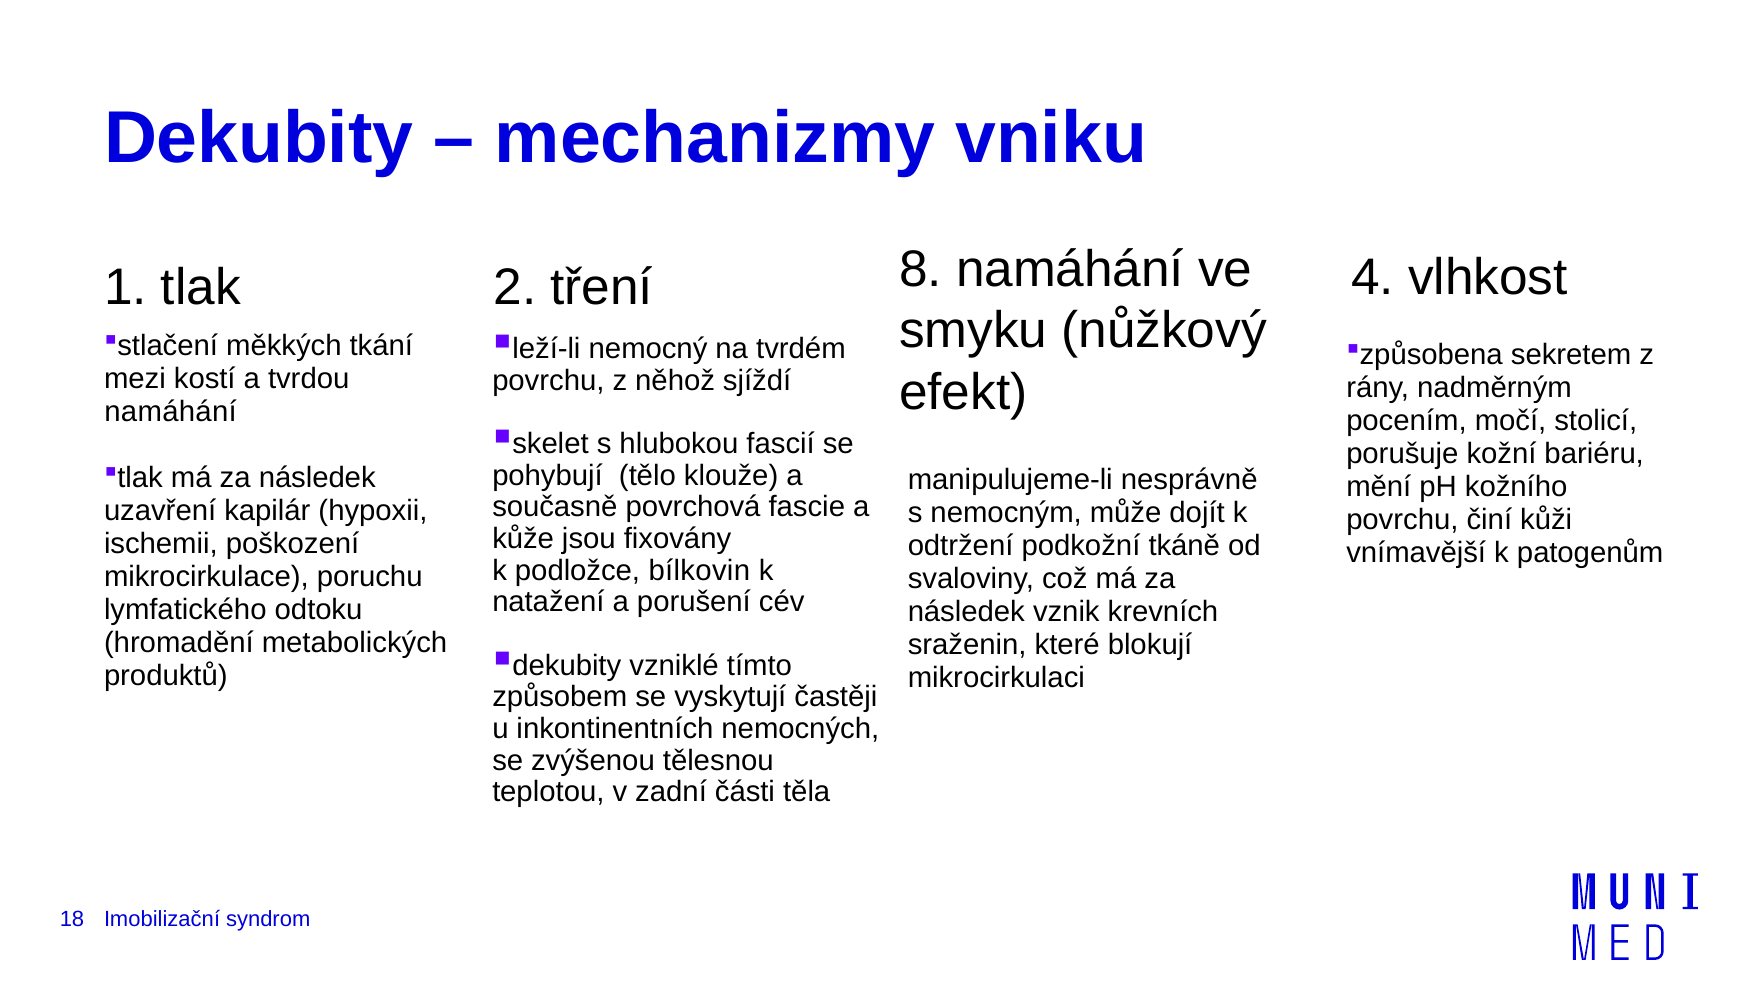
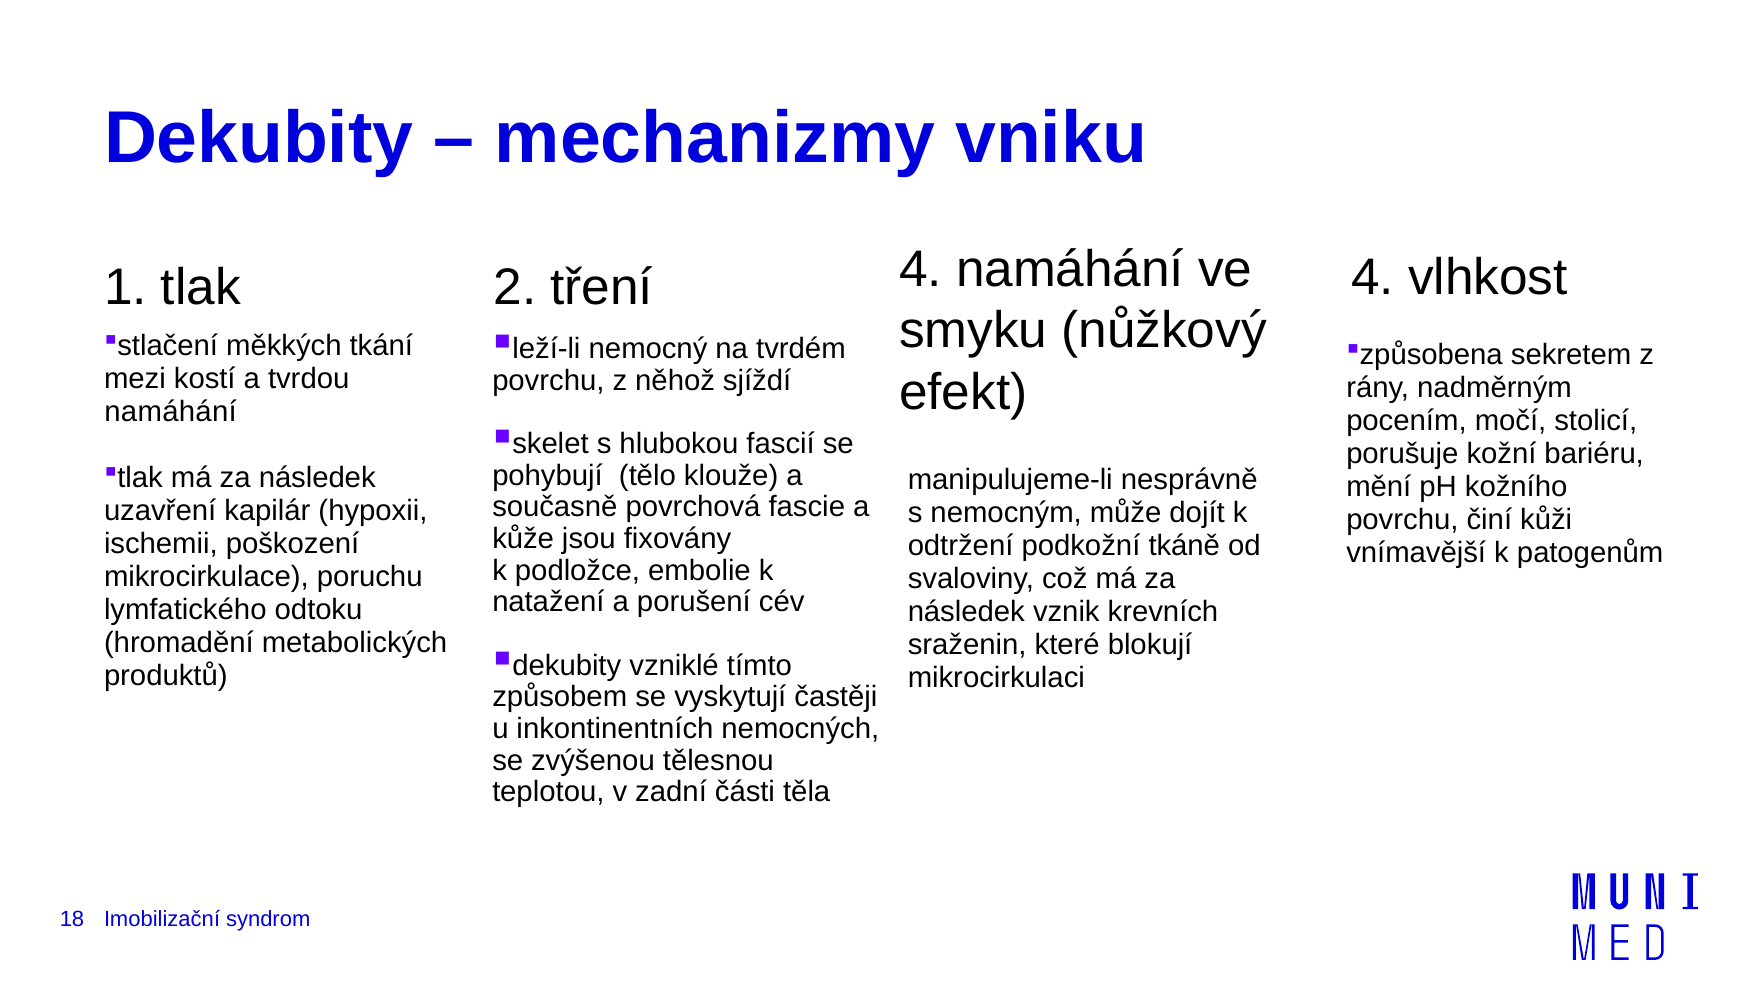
tlak 8: 8 -> 4
bílkovin: bílkovin -> embolie
